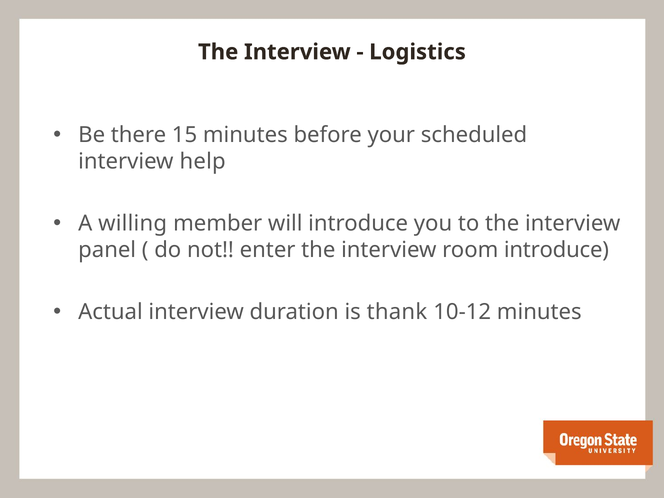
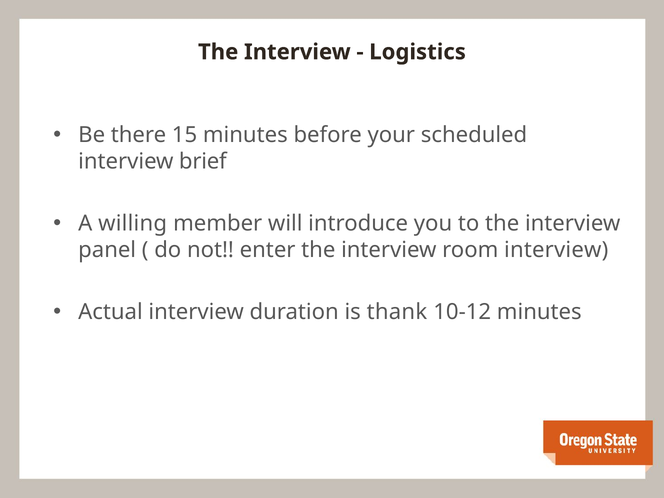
help: help -> brief
room introduce: introduce -> interview
